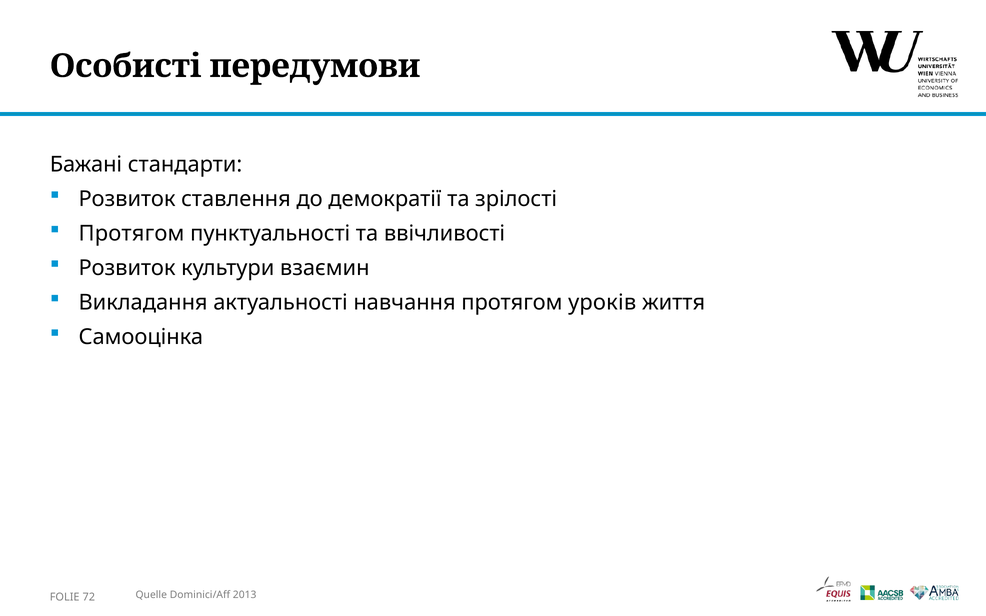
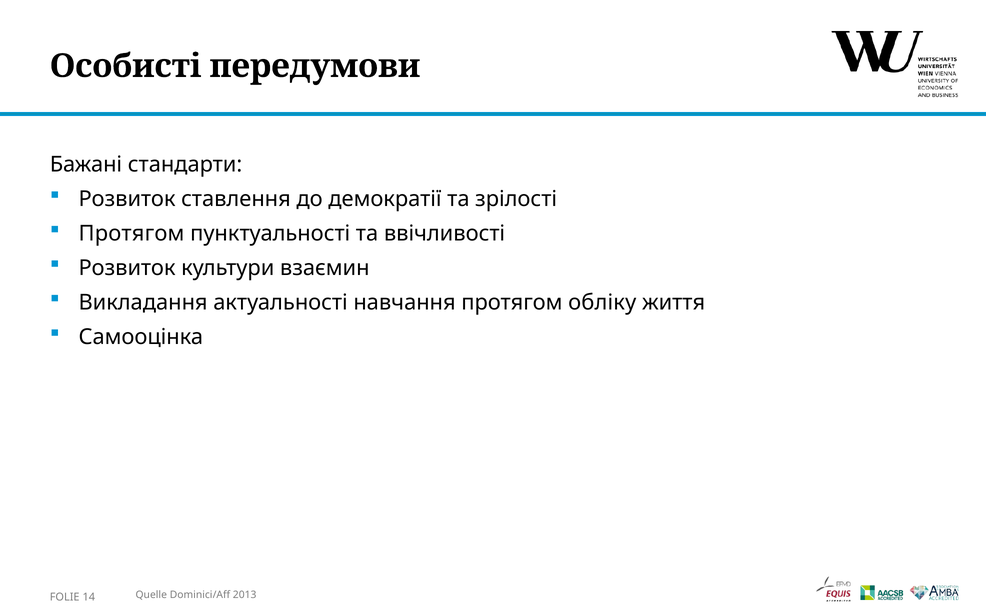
уроків: уроків -> обліку
72: 72 -> 14
